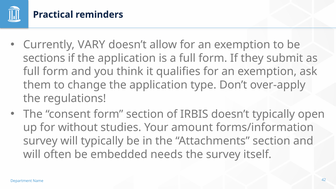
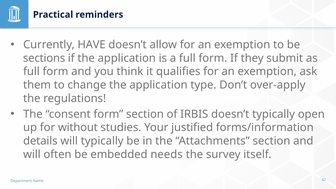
VARY: VARY -> HAVE
amount: amount -> justified
survey at (40, 141): survey -> details
